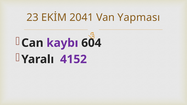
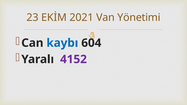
2041: 2041 -> 2021
Yapması: Yapması -> Yönetimi
kaybı colour: purple -> blue
